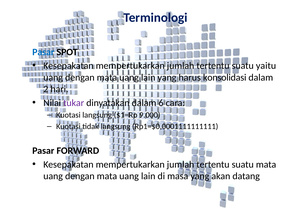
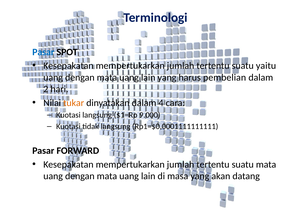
konsolidasi: konsolidasi -> pembelian
tukar colour: purple -> orange
6: 6 -> 4
